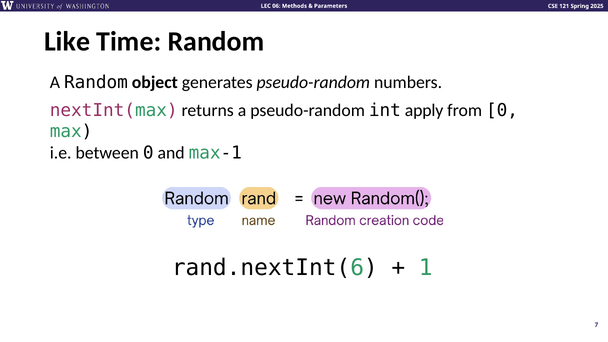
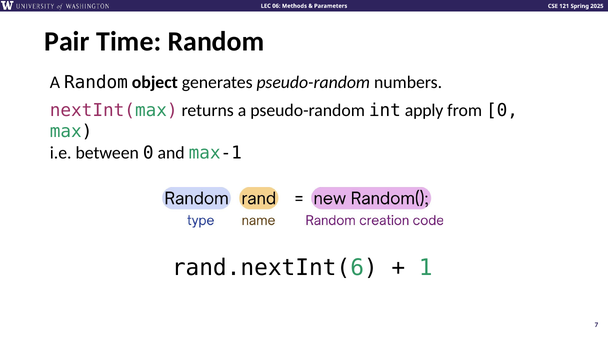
Like: Like -> Pair
